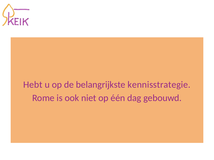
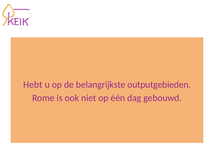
kennisstrategie: kennisstrategie -> outputgebieden
